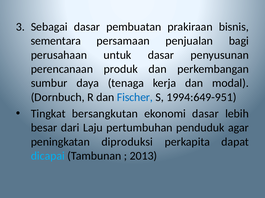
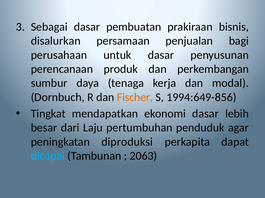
sementara: sementara -> disalurkan
Fischer colour: blue -> orange
1994:649-951: 1994:649-951 -> 1994:649-856
bersangkutan: bersangkutan -> mendapatkan
2013: 2013 -> 2063
